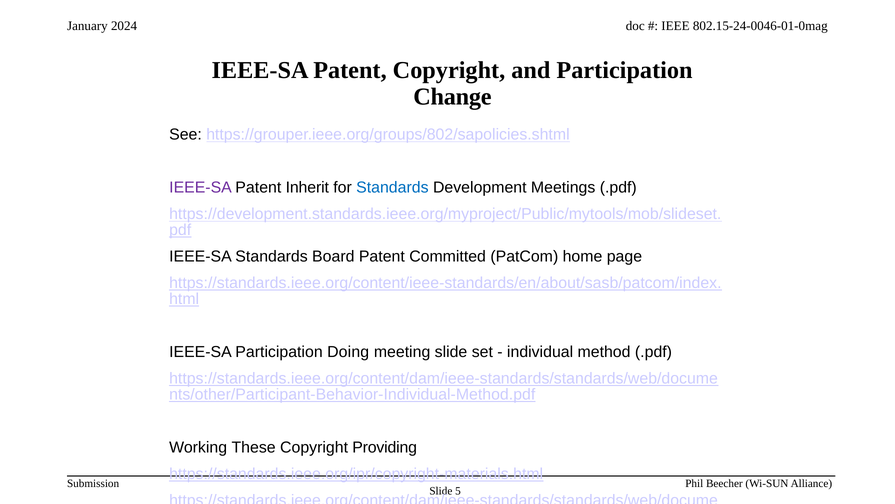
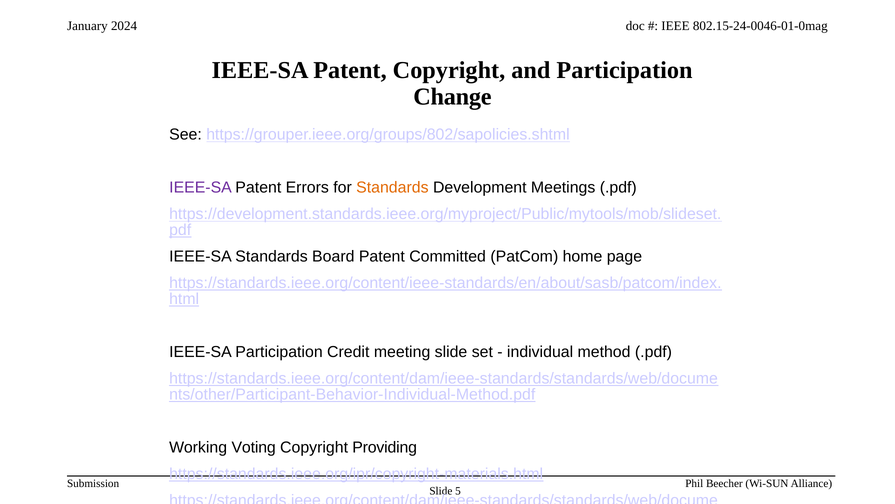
Inherit: Inherit -> Errors
Standards at (392, 187) colour: blue -> orange
Doing: Doing -> Credit
These: These -> Voting
